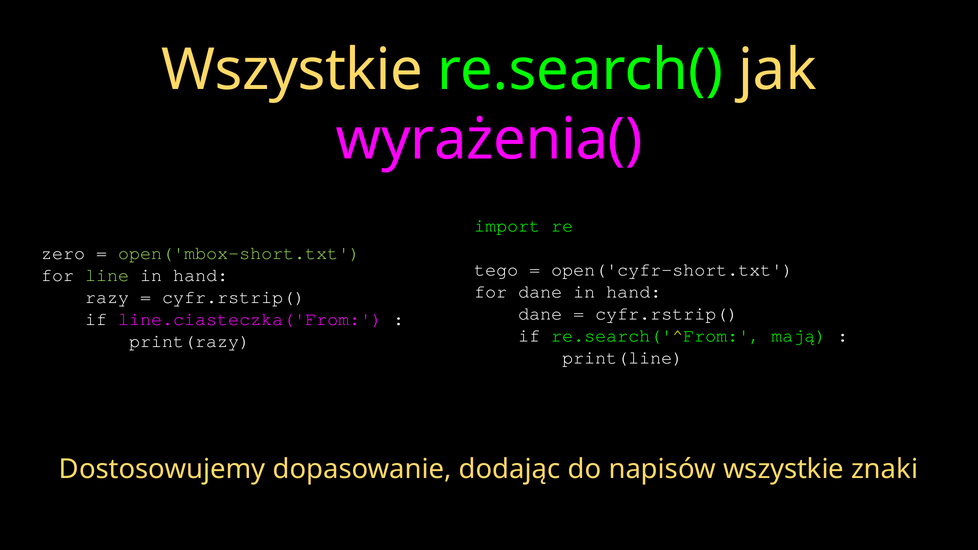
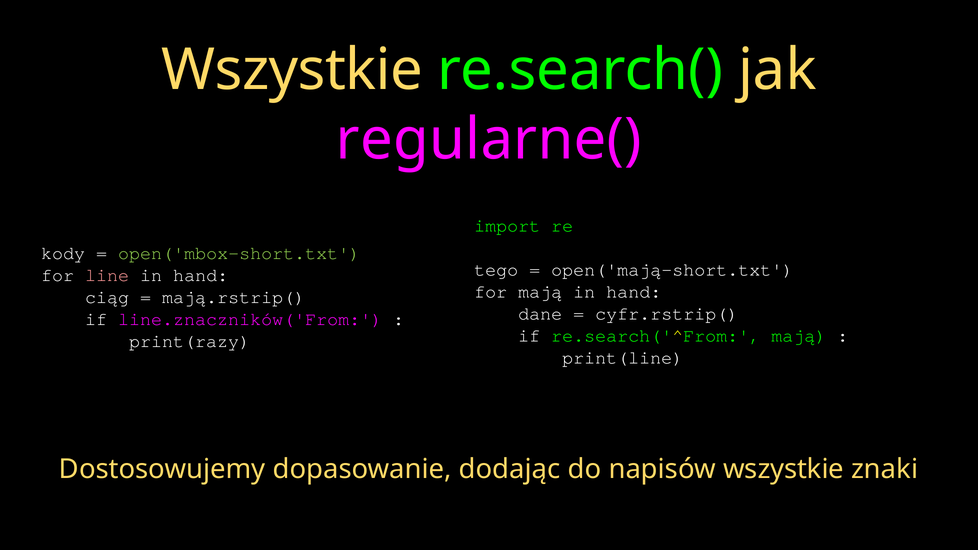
wyrażenia(: wyrażenia( -> regularne(
zero: zero -> kody
open('cyfr-short.txt: open('cyfr-short.txt -> open('mają-short.txt
line colour: light green -> pink
for dane: dane -> mają
razy: razy -> ciąg
cyfr.rstrip( at (234, 297): cyfr.rstrip( -> mają.rstrip(
line.ciasteczka('From: line.ciasteczka('From -> line.znaczników('From
